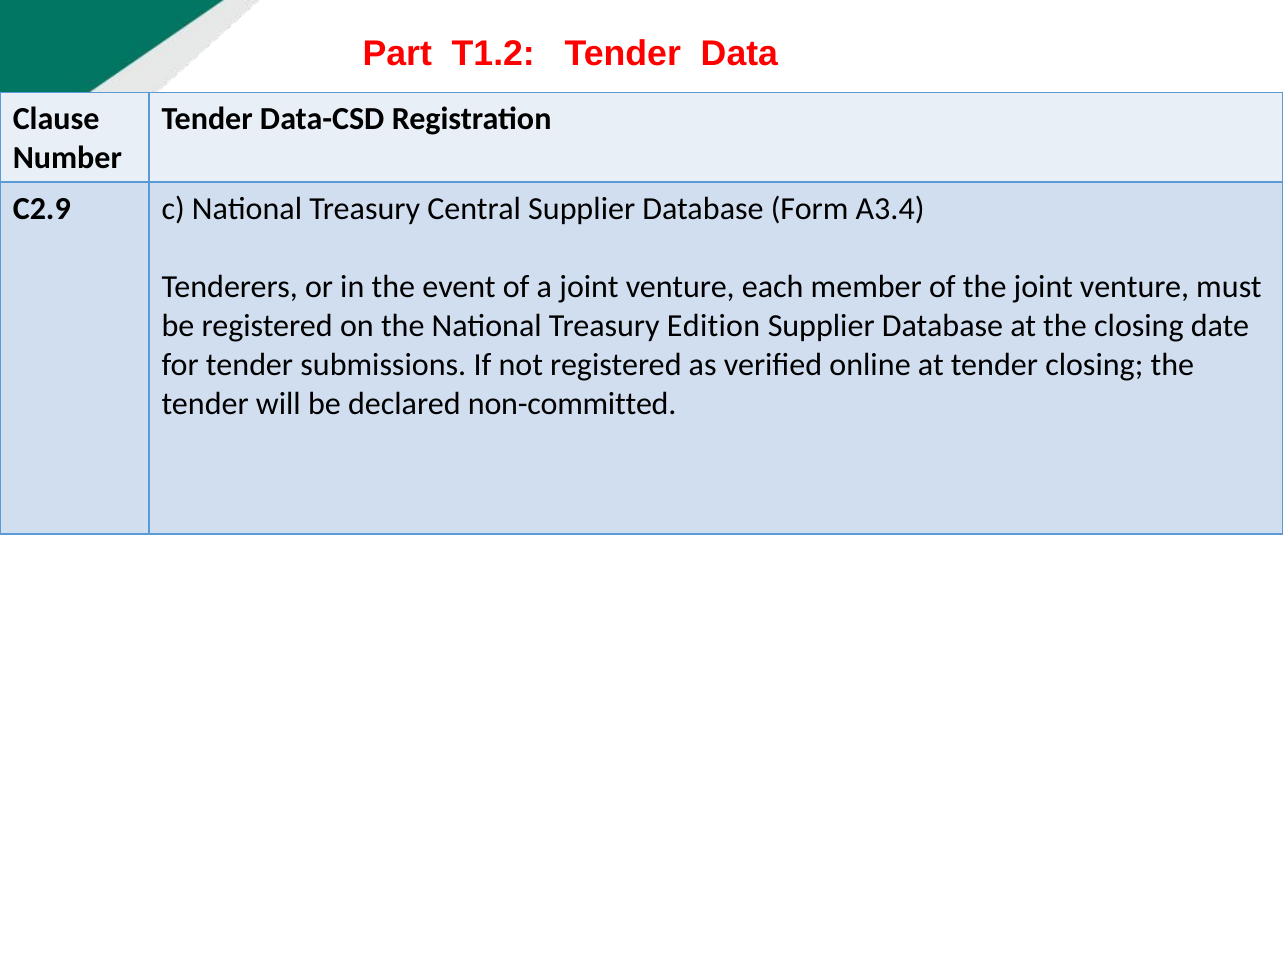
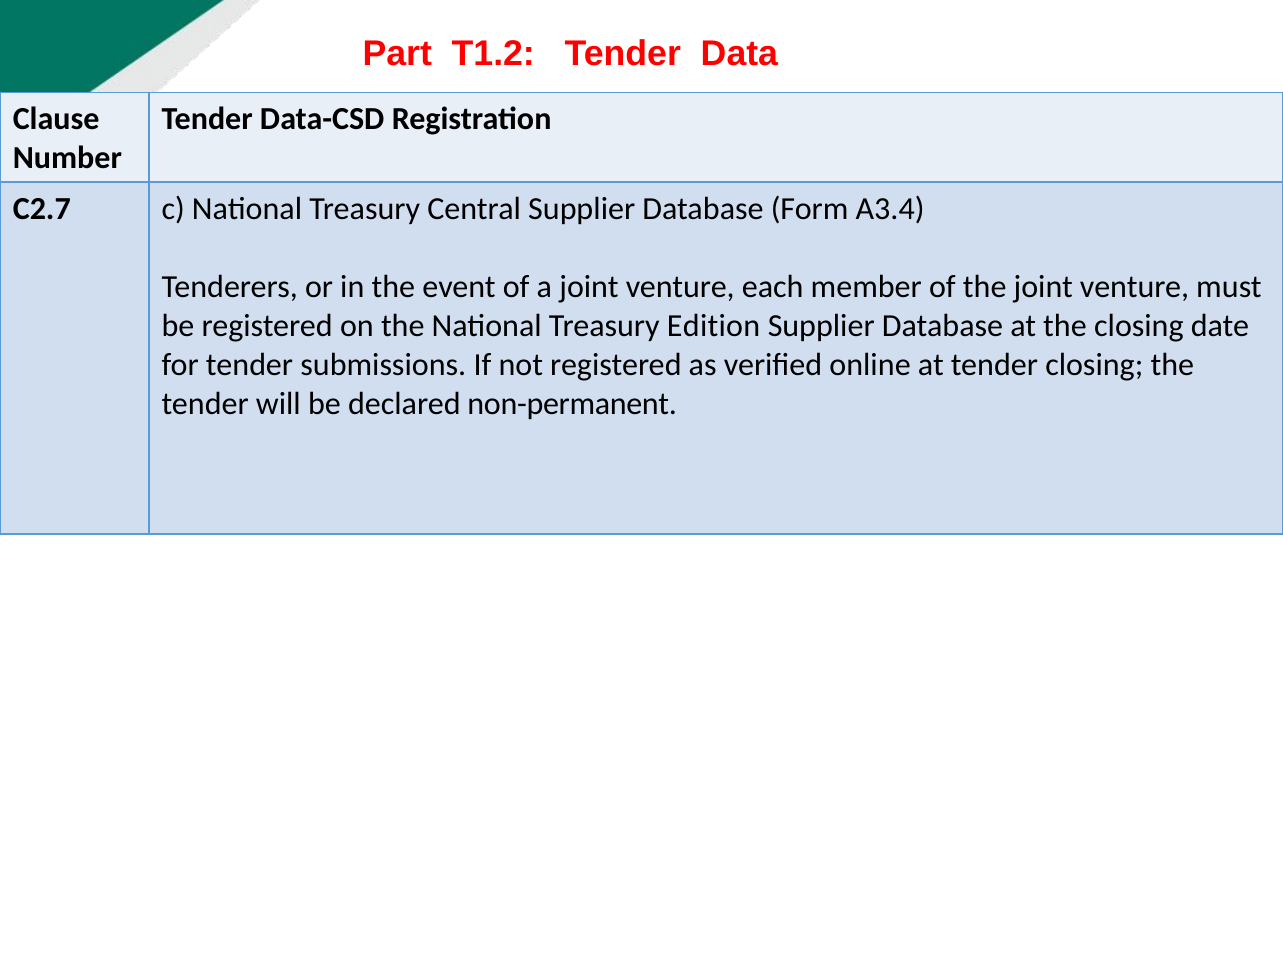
C2.9: C2.9 -> C2.7
non-committed: non-committed -> non-permanent
